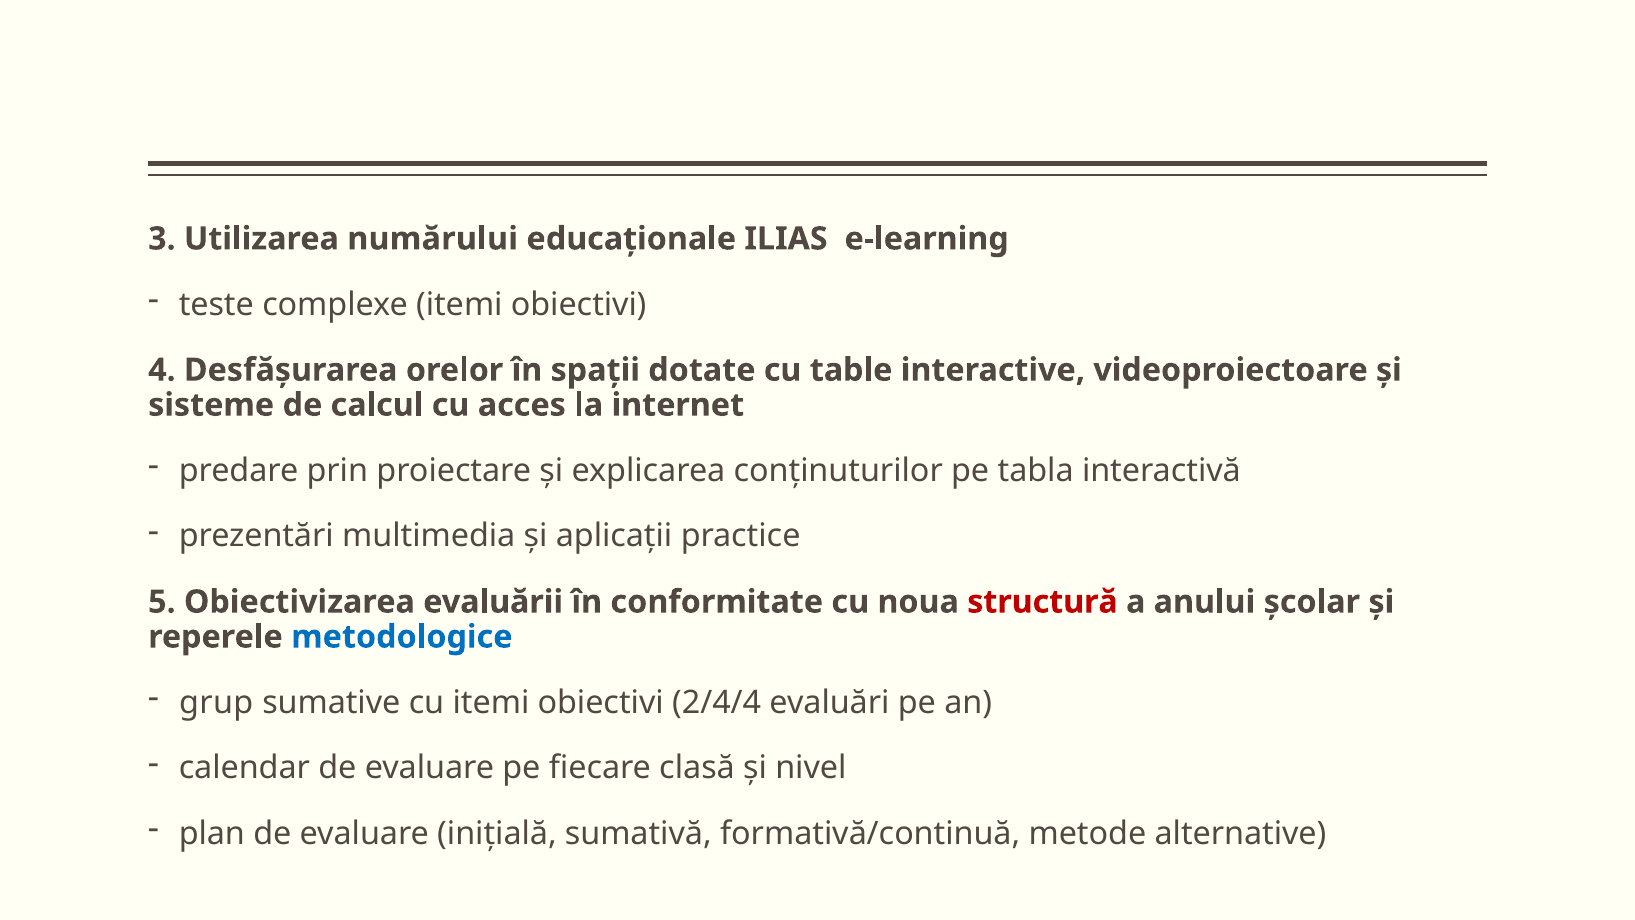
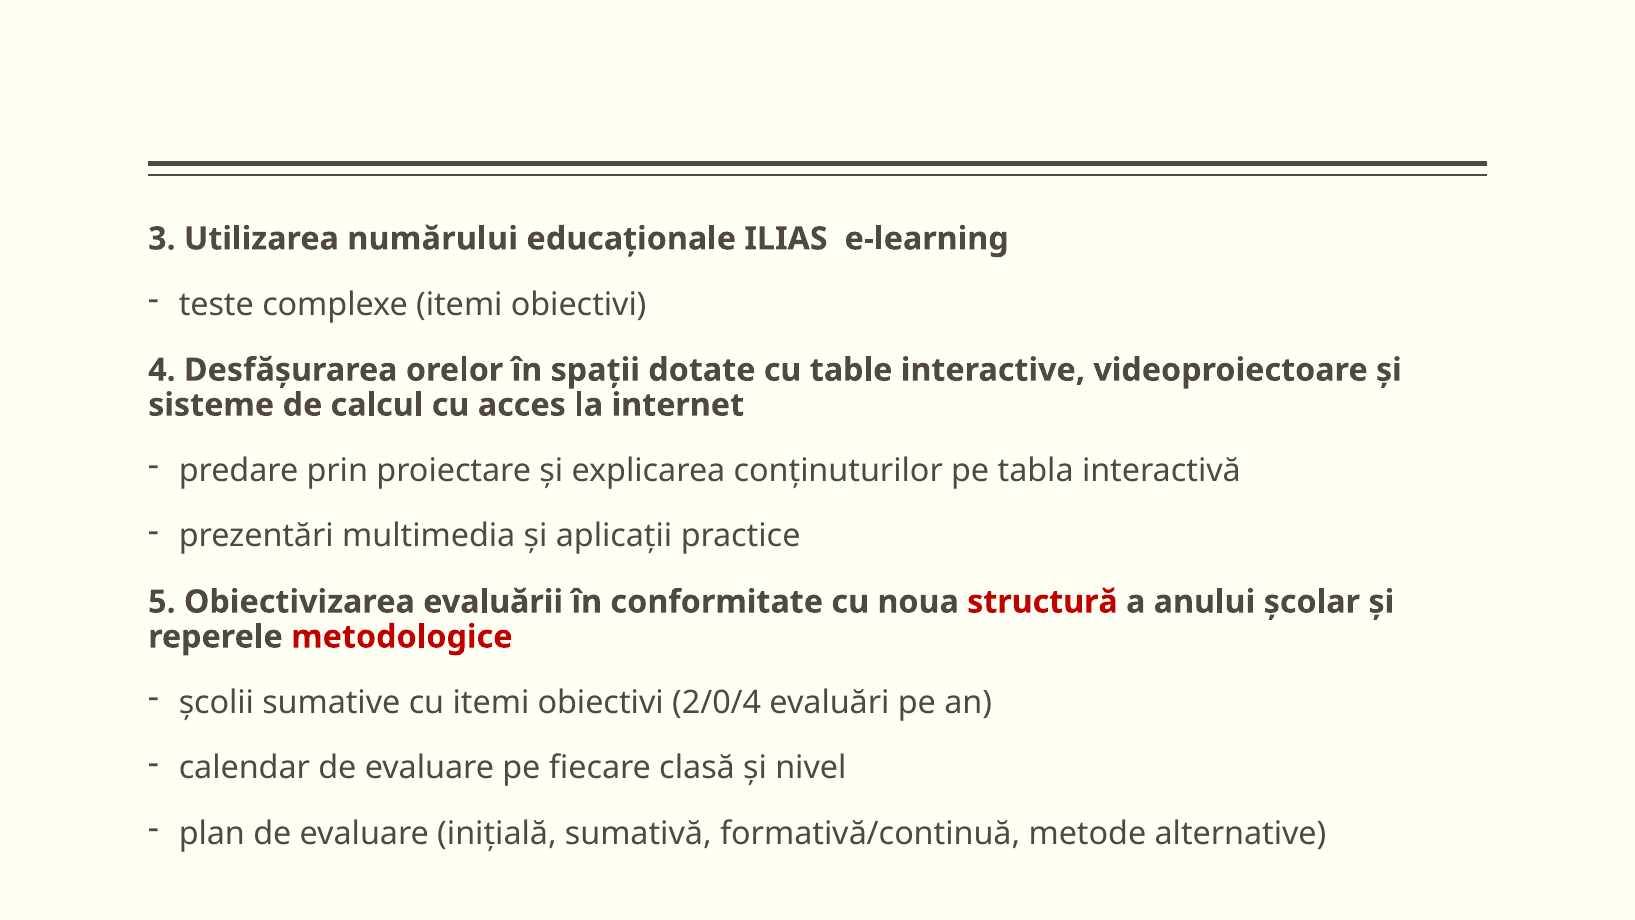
metodologice colour: blue -> red
grup: grup -> școlii
2/4/4: 2/4/4 -> 2/0/4
